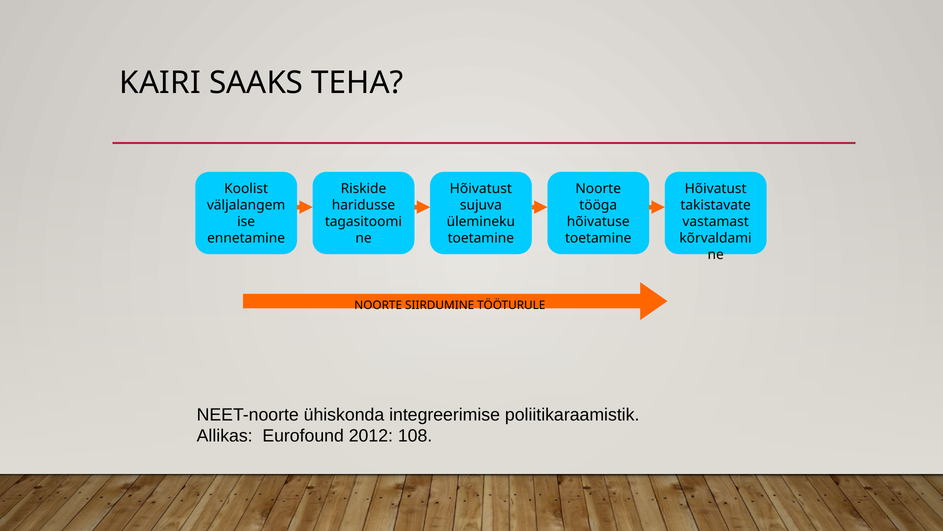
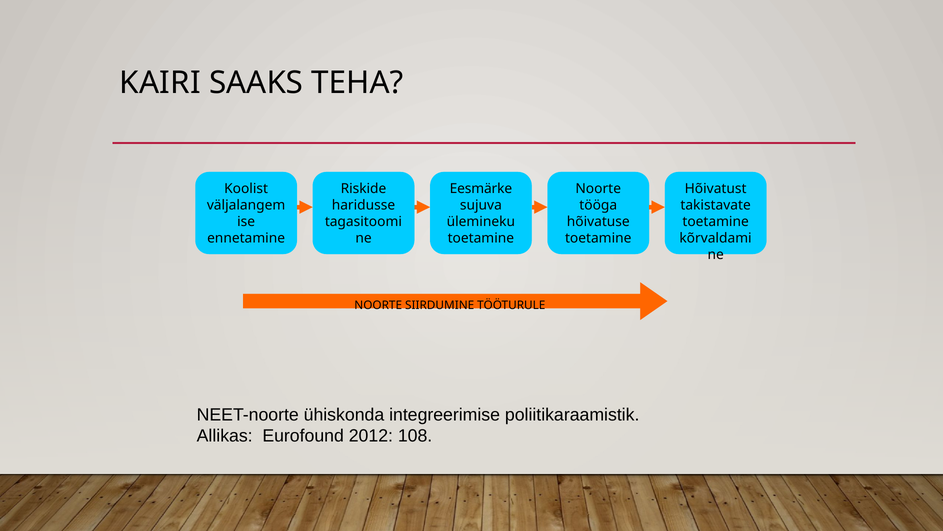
Hõivatust at (481, 188): Hõivatust -> Eesmärke
vastamast at (716, 221): vastamast -> toetamine
